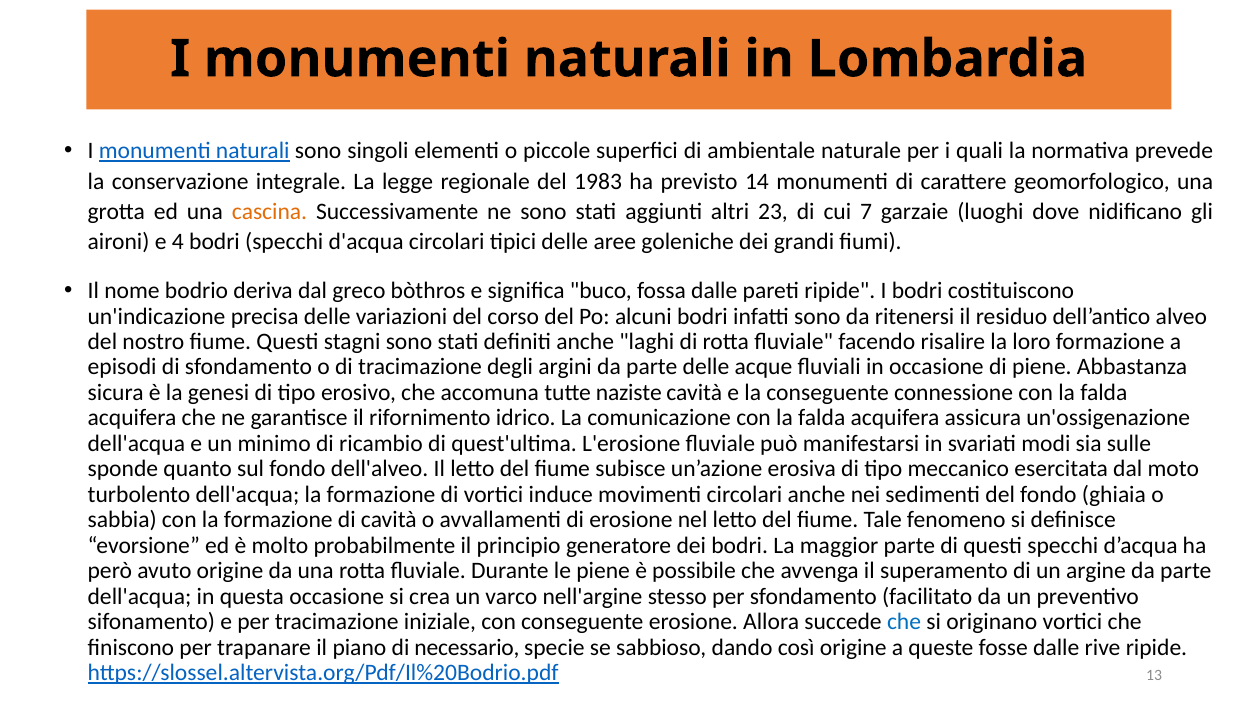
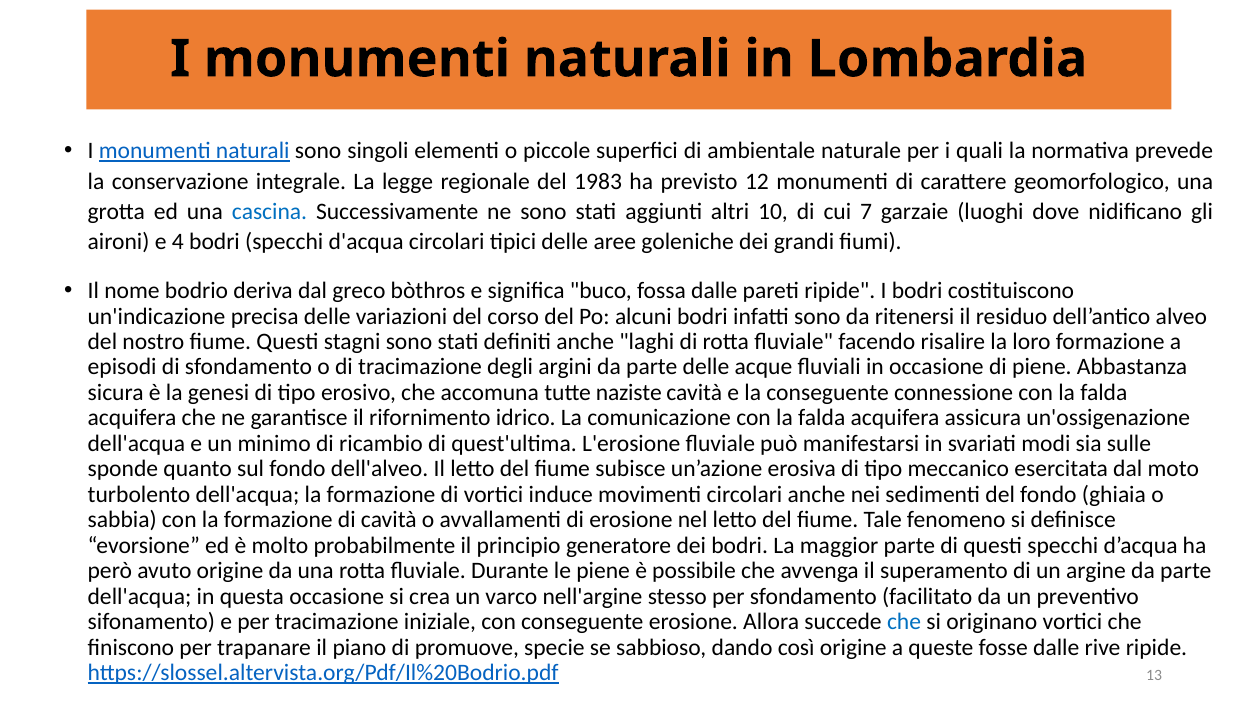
14: 14 -> 12
cascina colour: orange -> blue
23: 23 -> 10
necessario: necessario -> promuove
